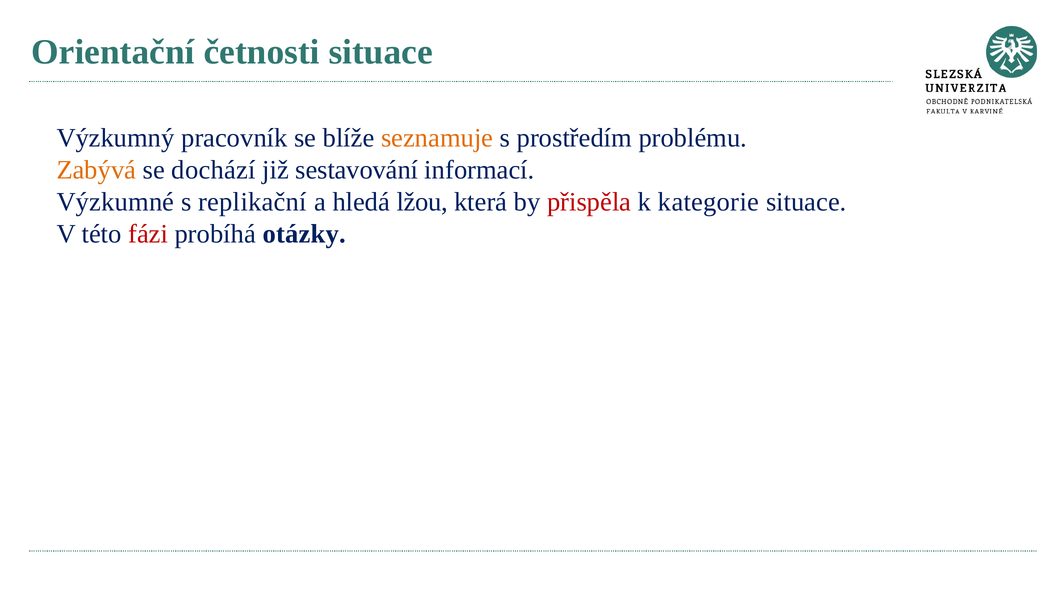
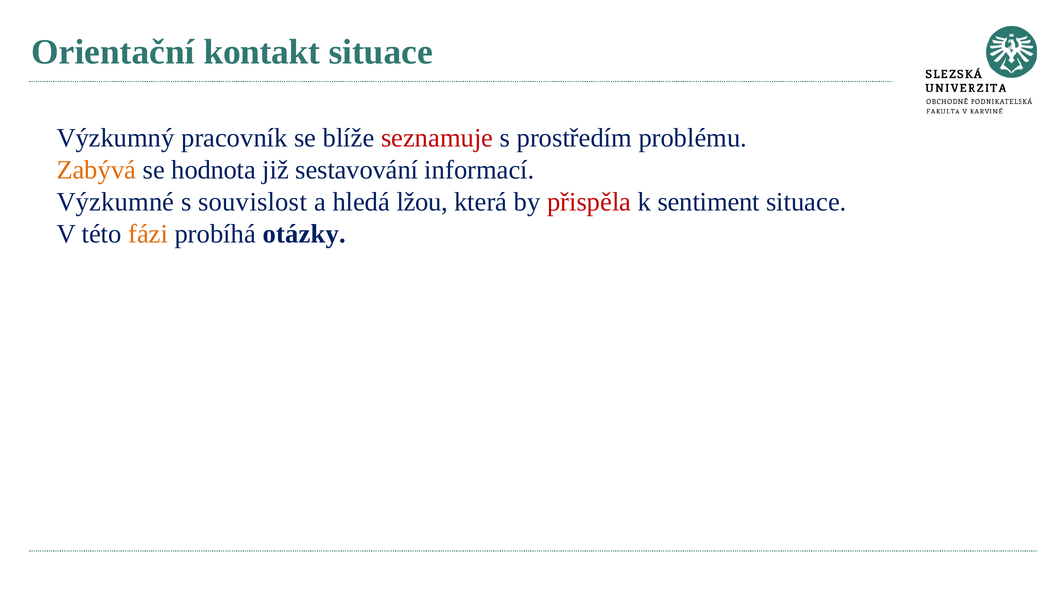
četnosti: četnosti -> kontakt
seznamuje colour: orange -> red
dochází: dochází -> hodnota
replikační: replikační -> souvislost
kategorie: kategorie -> sentiment
fázi colour: red -> orange
